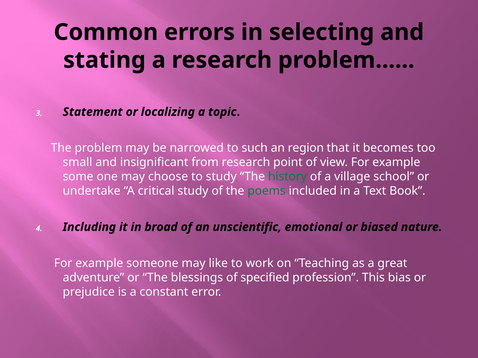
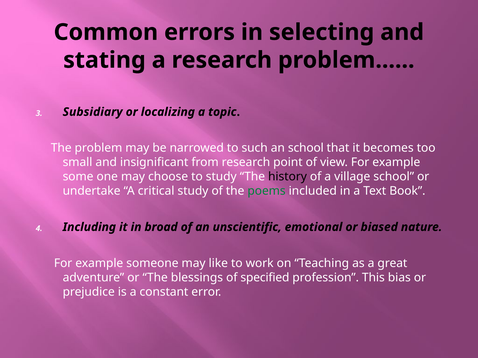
Statement: Statement -> Subsidiary
an region: region -> school
history colour: green -> black
